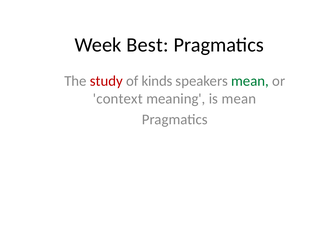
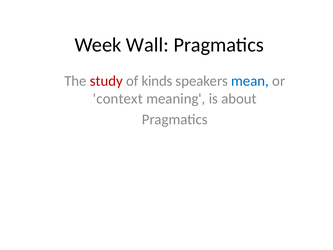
Best: Best -> Wall
mean at (250, 81) colour: green -> blue
is mean: mean -> about
